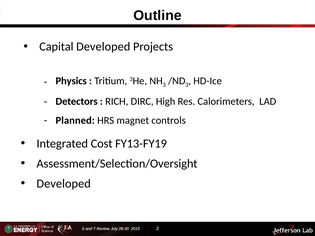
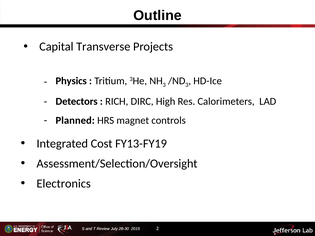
Capital Developed: Developed -> Transverse
Developed at (64, 184): Developed -> Electronics
